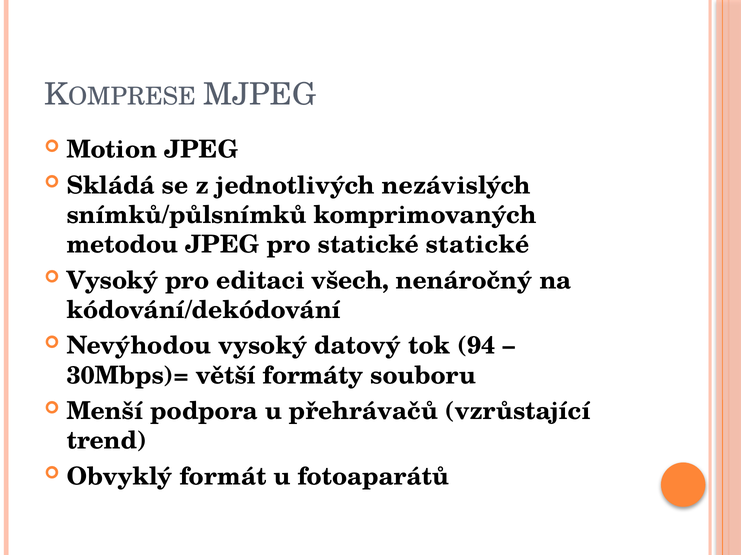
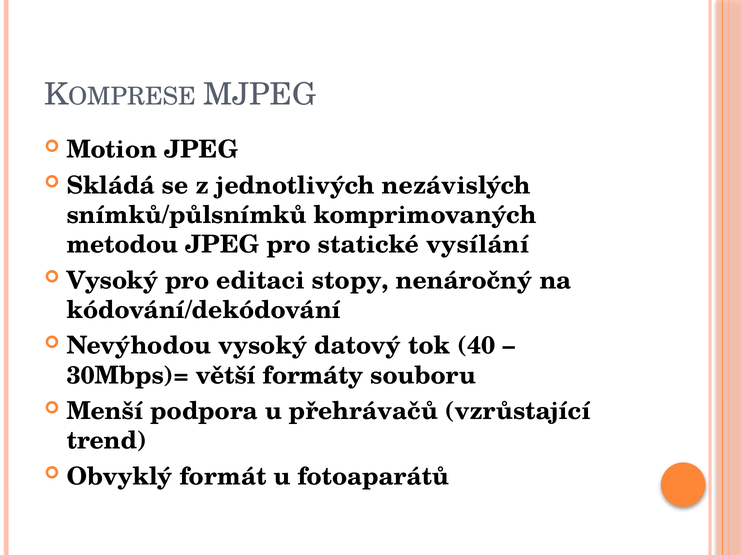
statické statické: statické -> vysílání
všech: všech -> stopy
94: 94 -> 40
